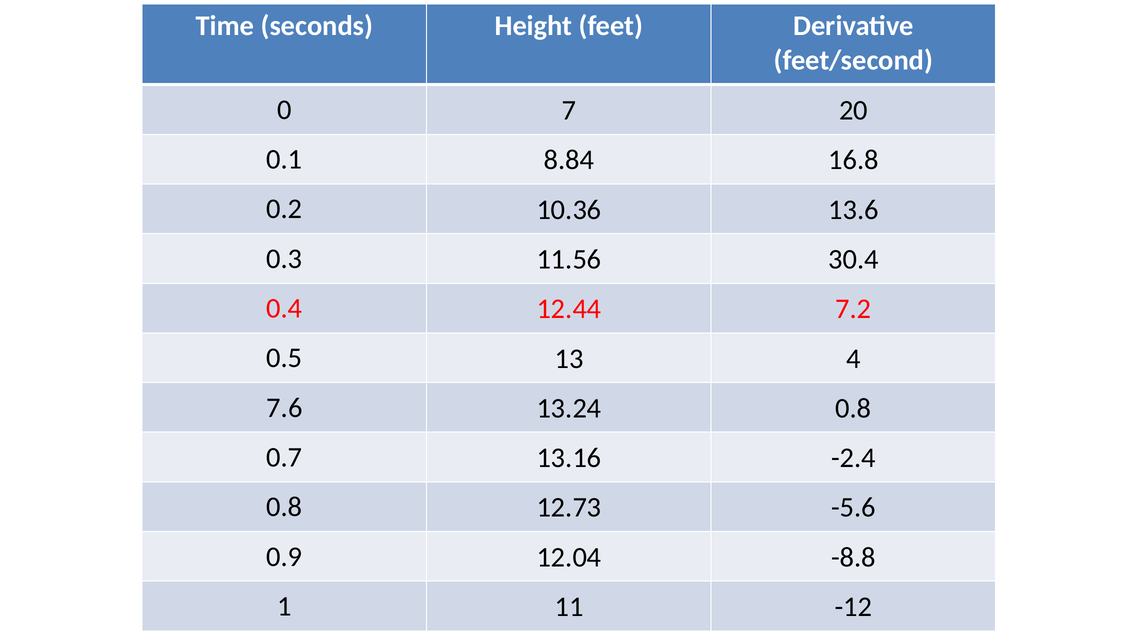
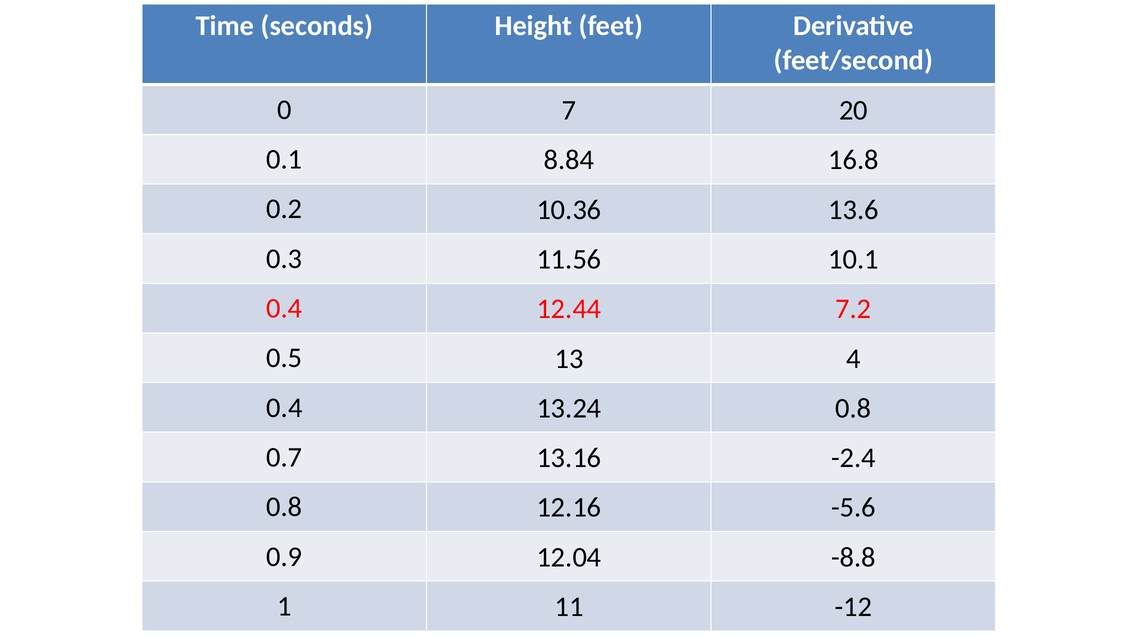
30.4: 30.4 -> 10.1
7.6 at (284, 408): 7.6 -> 0.4
12.73: 12.73 -> 12.16
